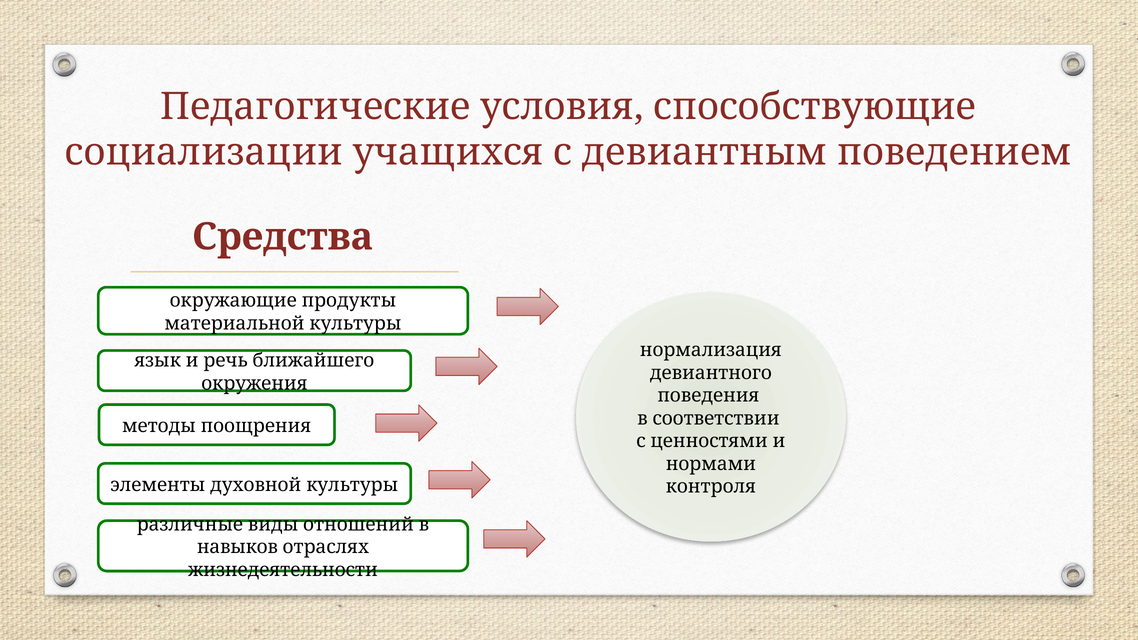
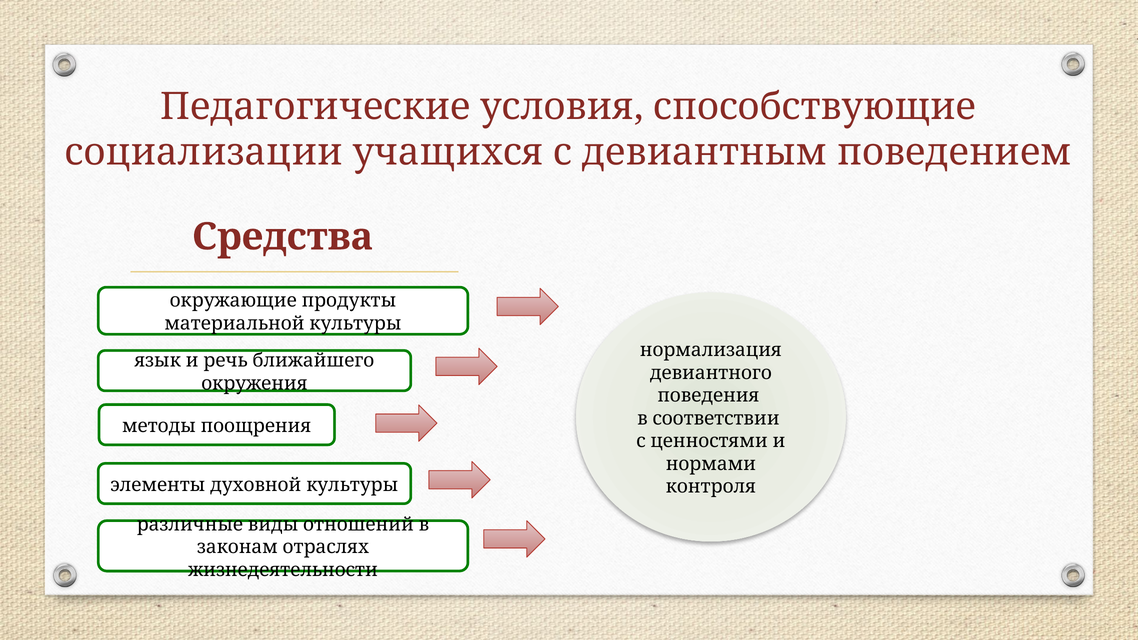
навыков: навыков -> законам
